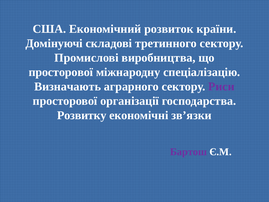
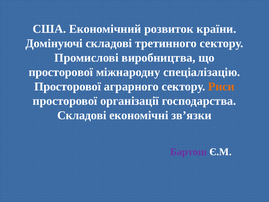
Визначають at (68, 86): Визначають -> Просторової
Риси colour: purple -> orange
Розвитку at (82, 115): Розвитку -> Складові
